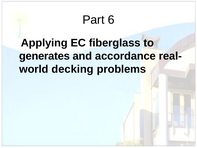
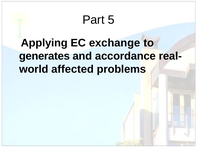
6: 6 -> 5
fiberglass: fiberglass -> exchange
decking: decking -> affected
